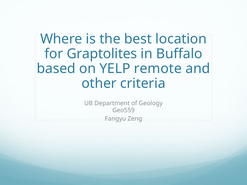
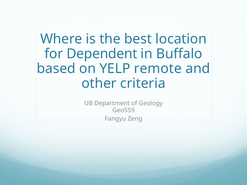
Graptolites: Graptolites -> Dependent
